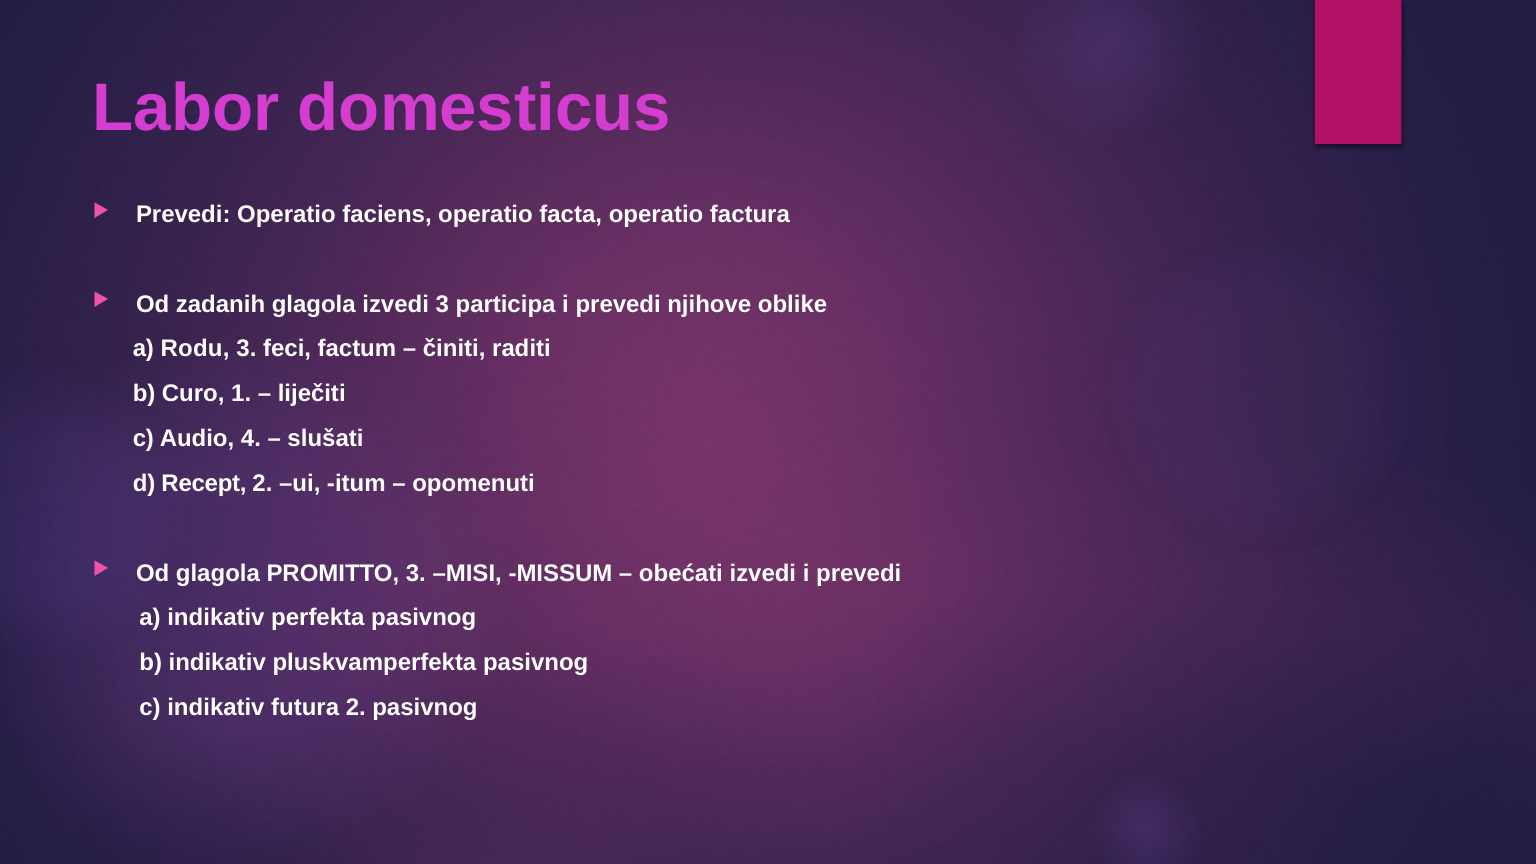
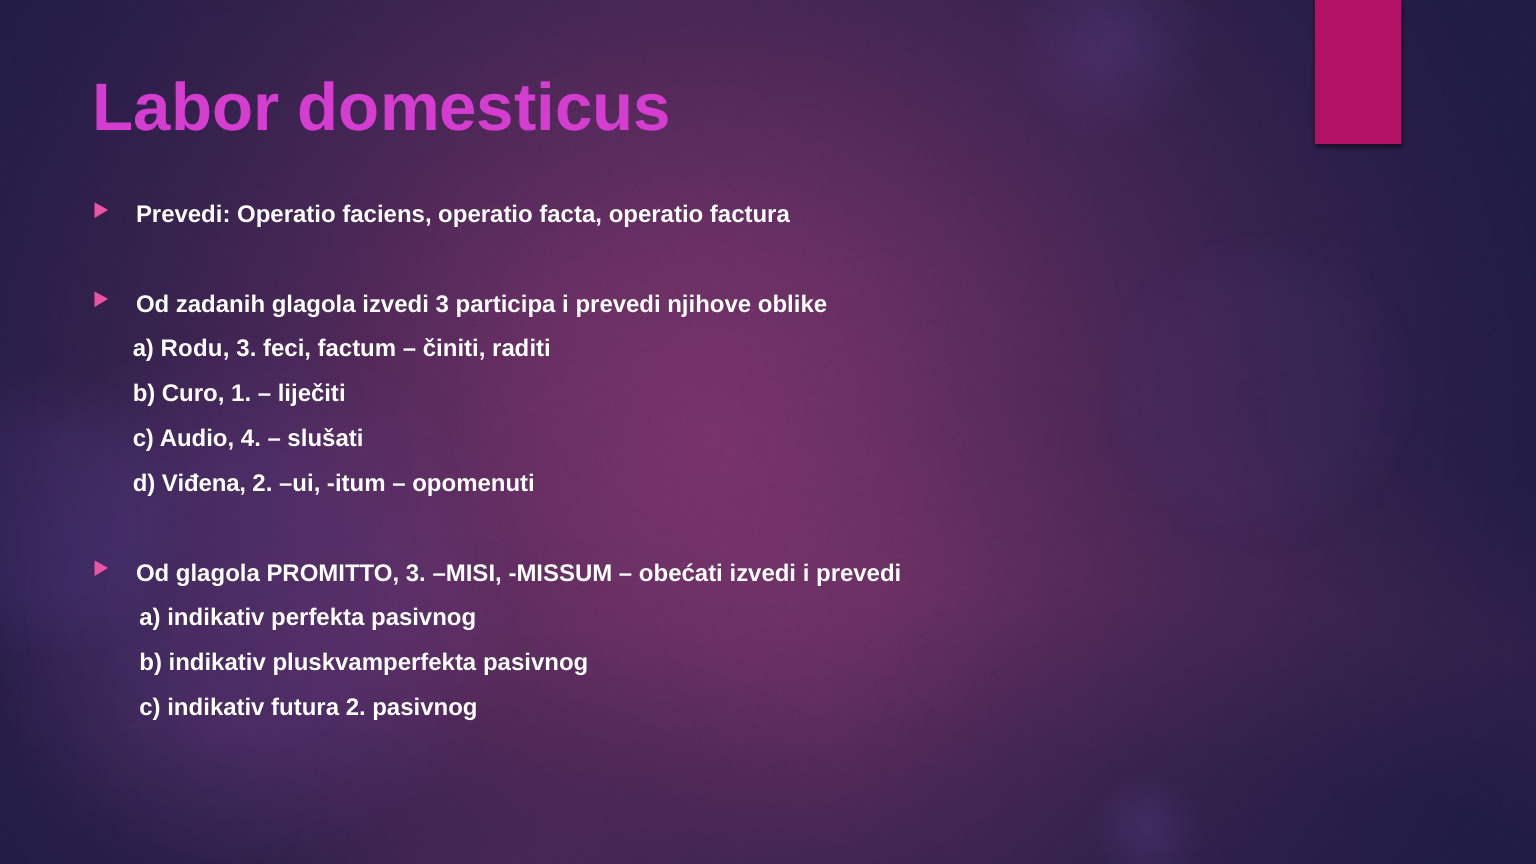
Recept: Recept -> Viđena
